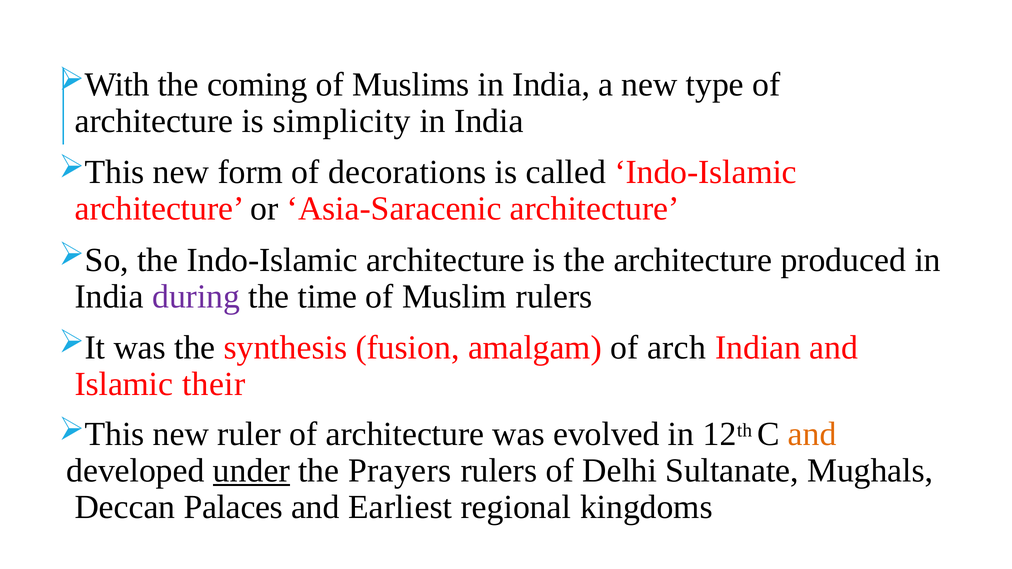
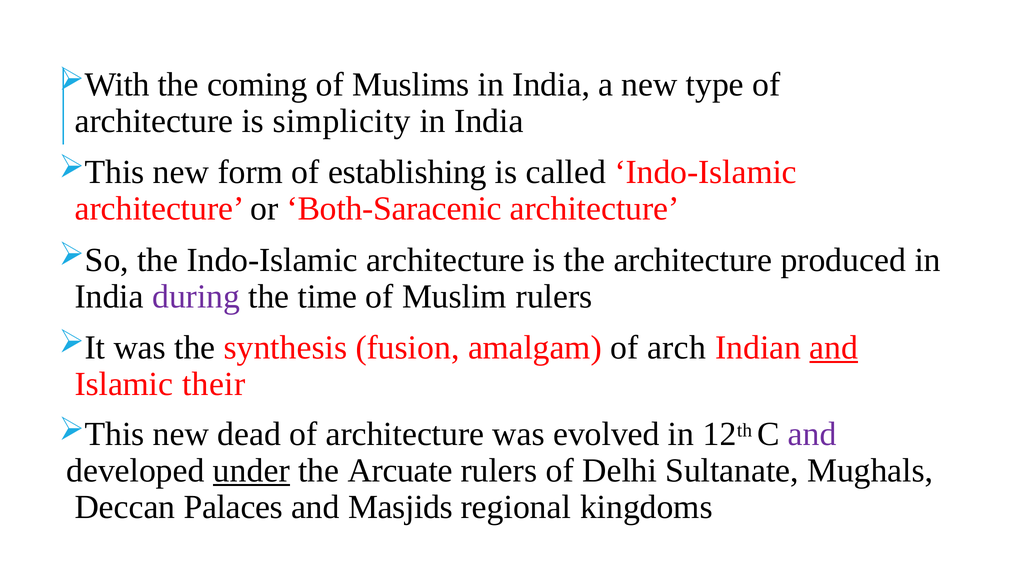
decorations: decorations -> establishing
Asia-Saracenic: Asia-Saracenic -> Both-Saracenic
and at (834, 348) underline: none -> present
ruler: ruler -> dead
and at (812, 434) colour: orange -> purple
Prayers: Prayers -> Arcuate
Earliest: Earliest -> Masjids
